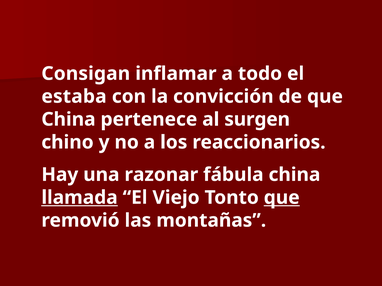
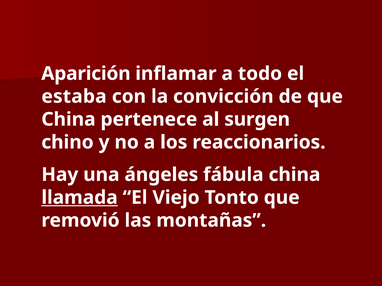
Consigan: Consigan -> Aparición
razonar: razonar -> ángeles
que at (282, 198) underline: present -> none
